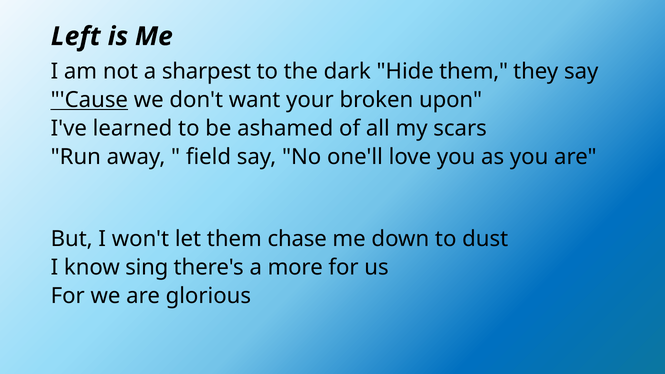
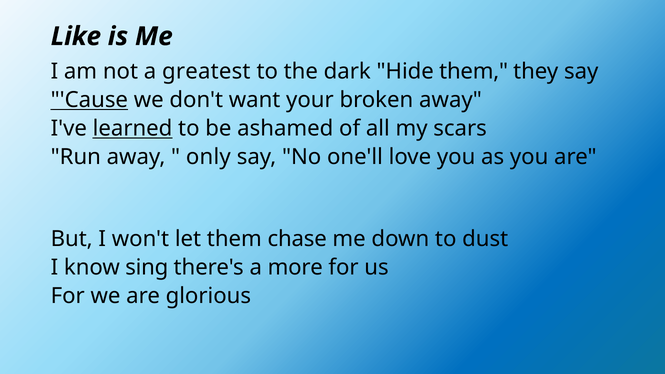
Left: Left -> Like
sharpest: sharpest -> greatest
broken upon: upon -> away
learned underline: none -> present
field: field -> only
